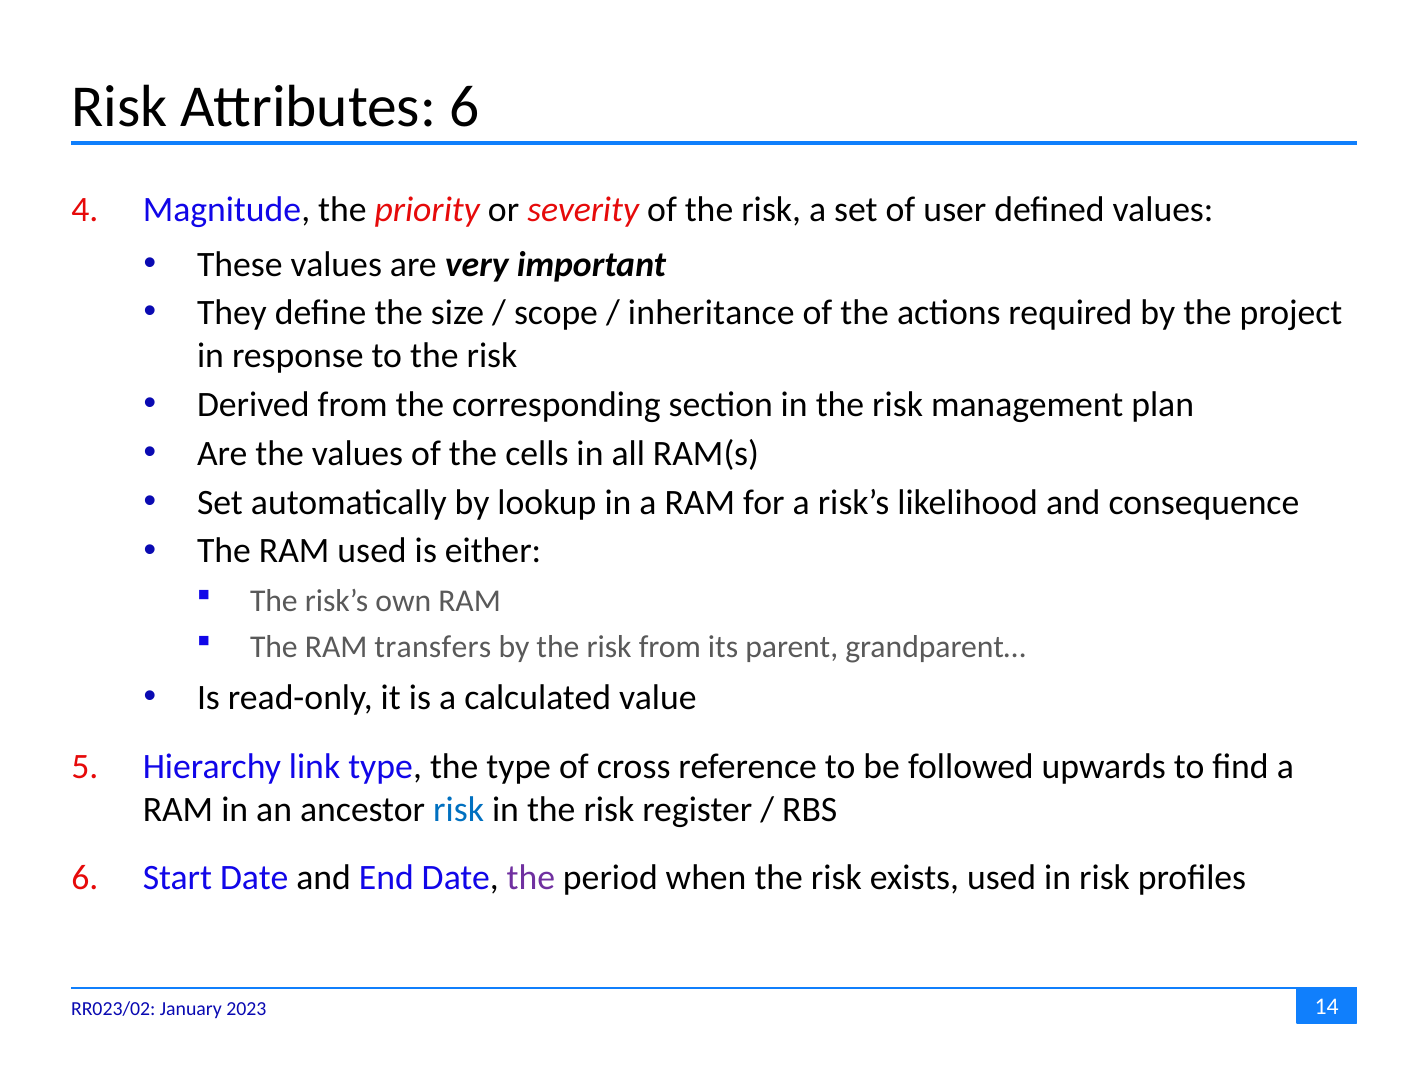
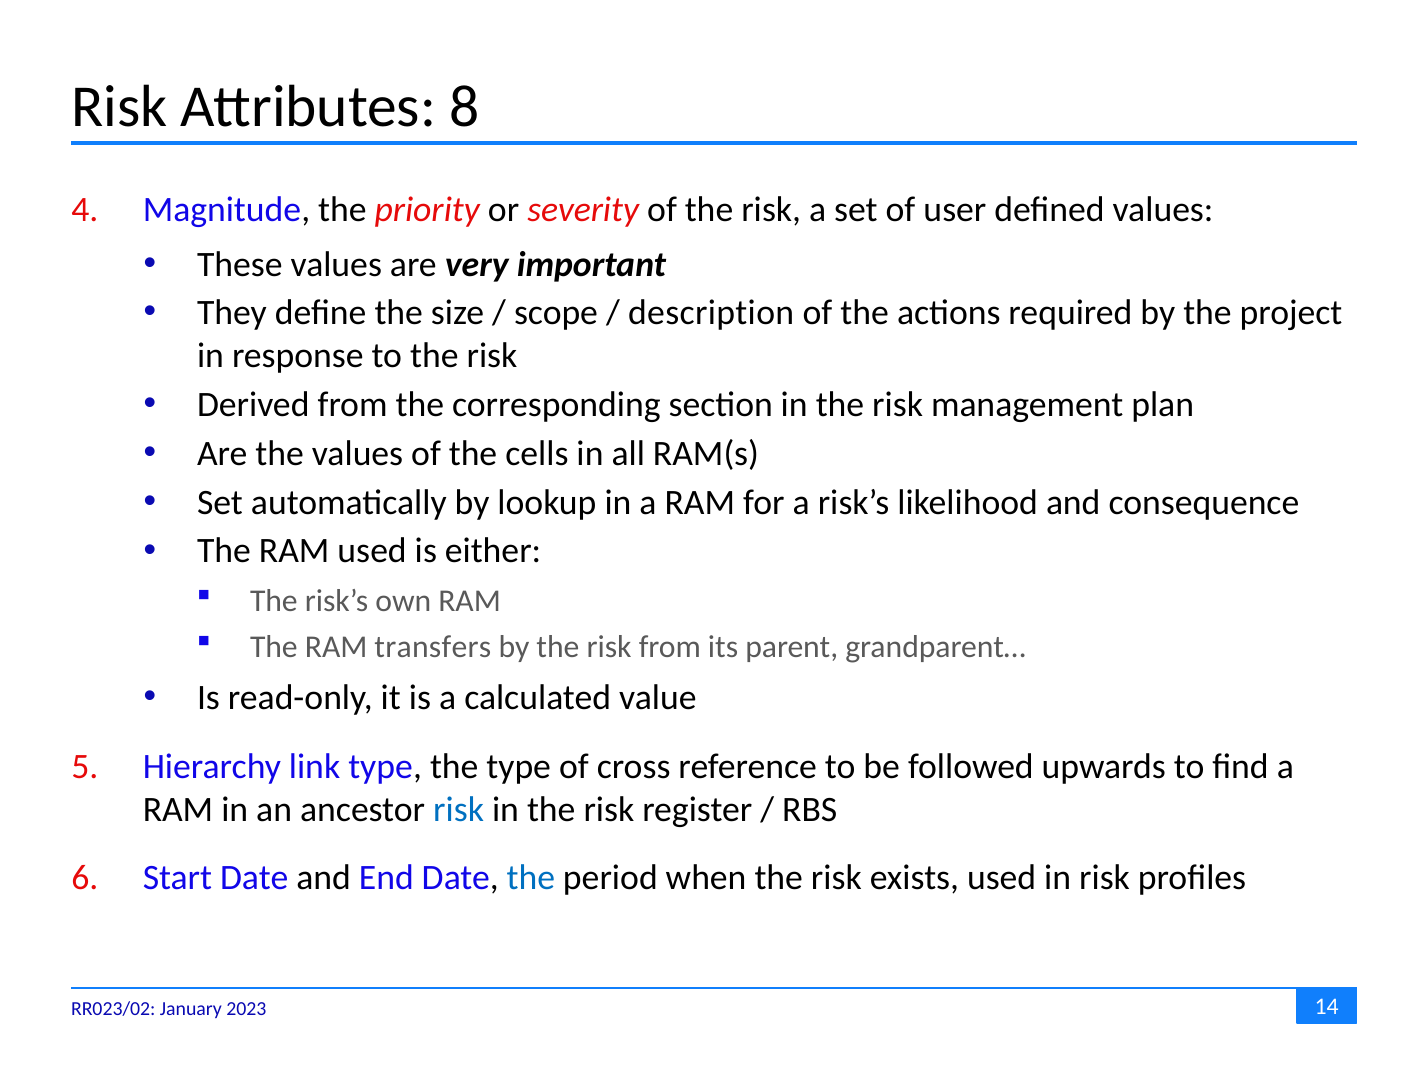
Attributes 6: 6 -> 8
inheritance: inheritance -> description
the at (531, 878) colour: purple -> blue
